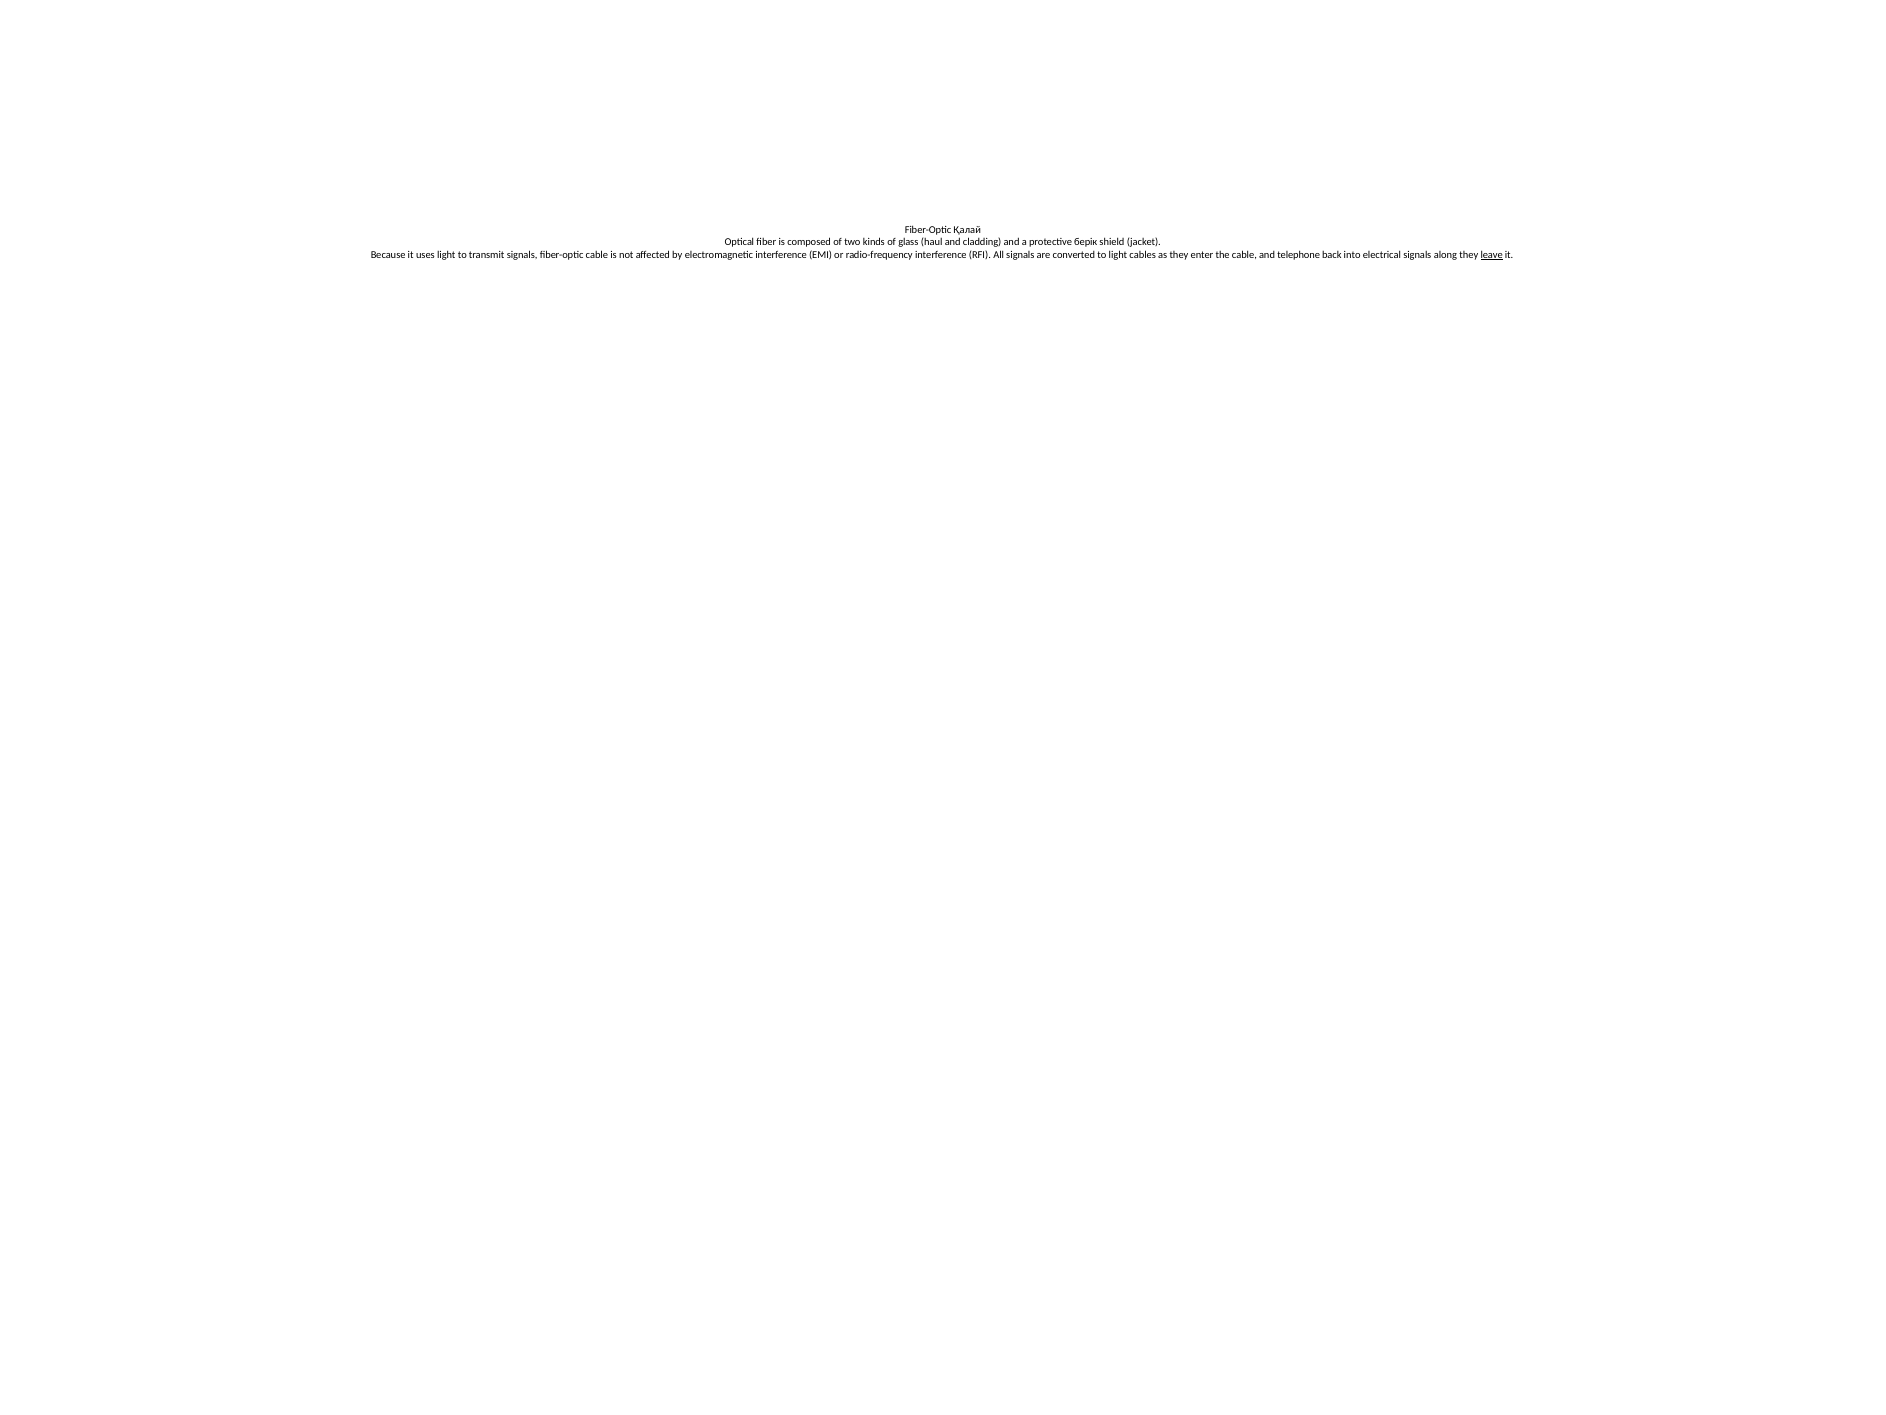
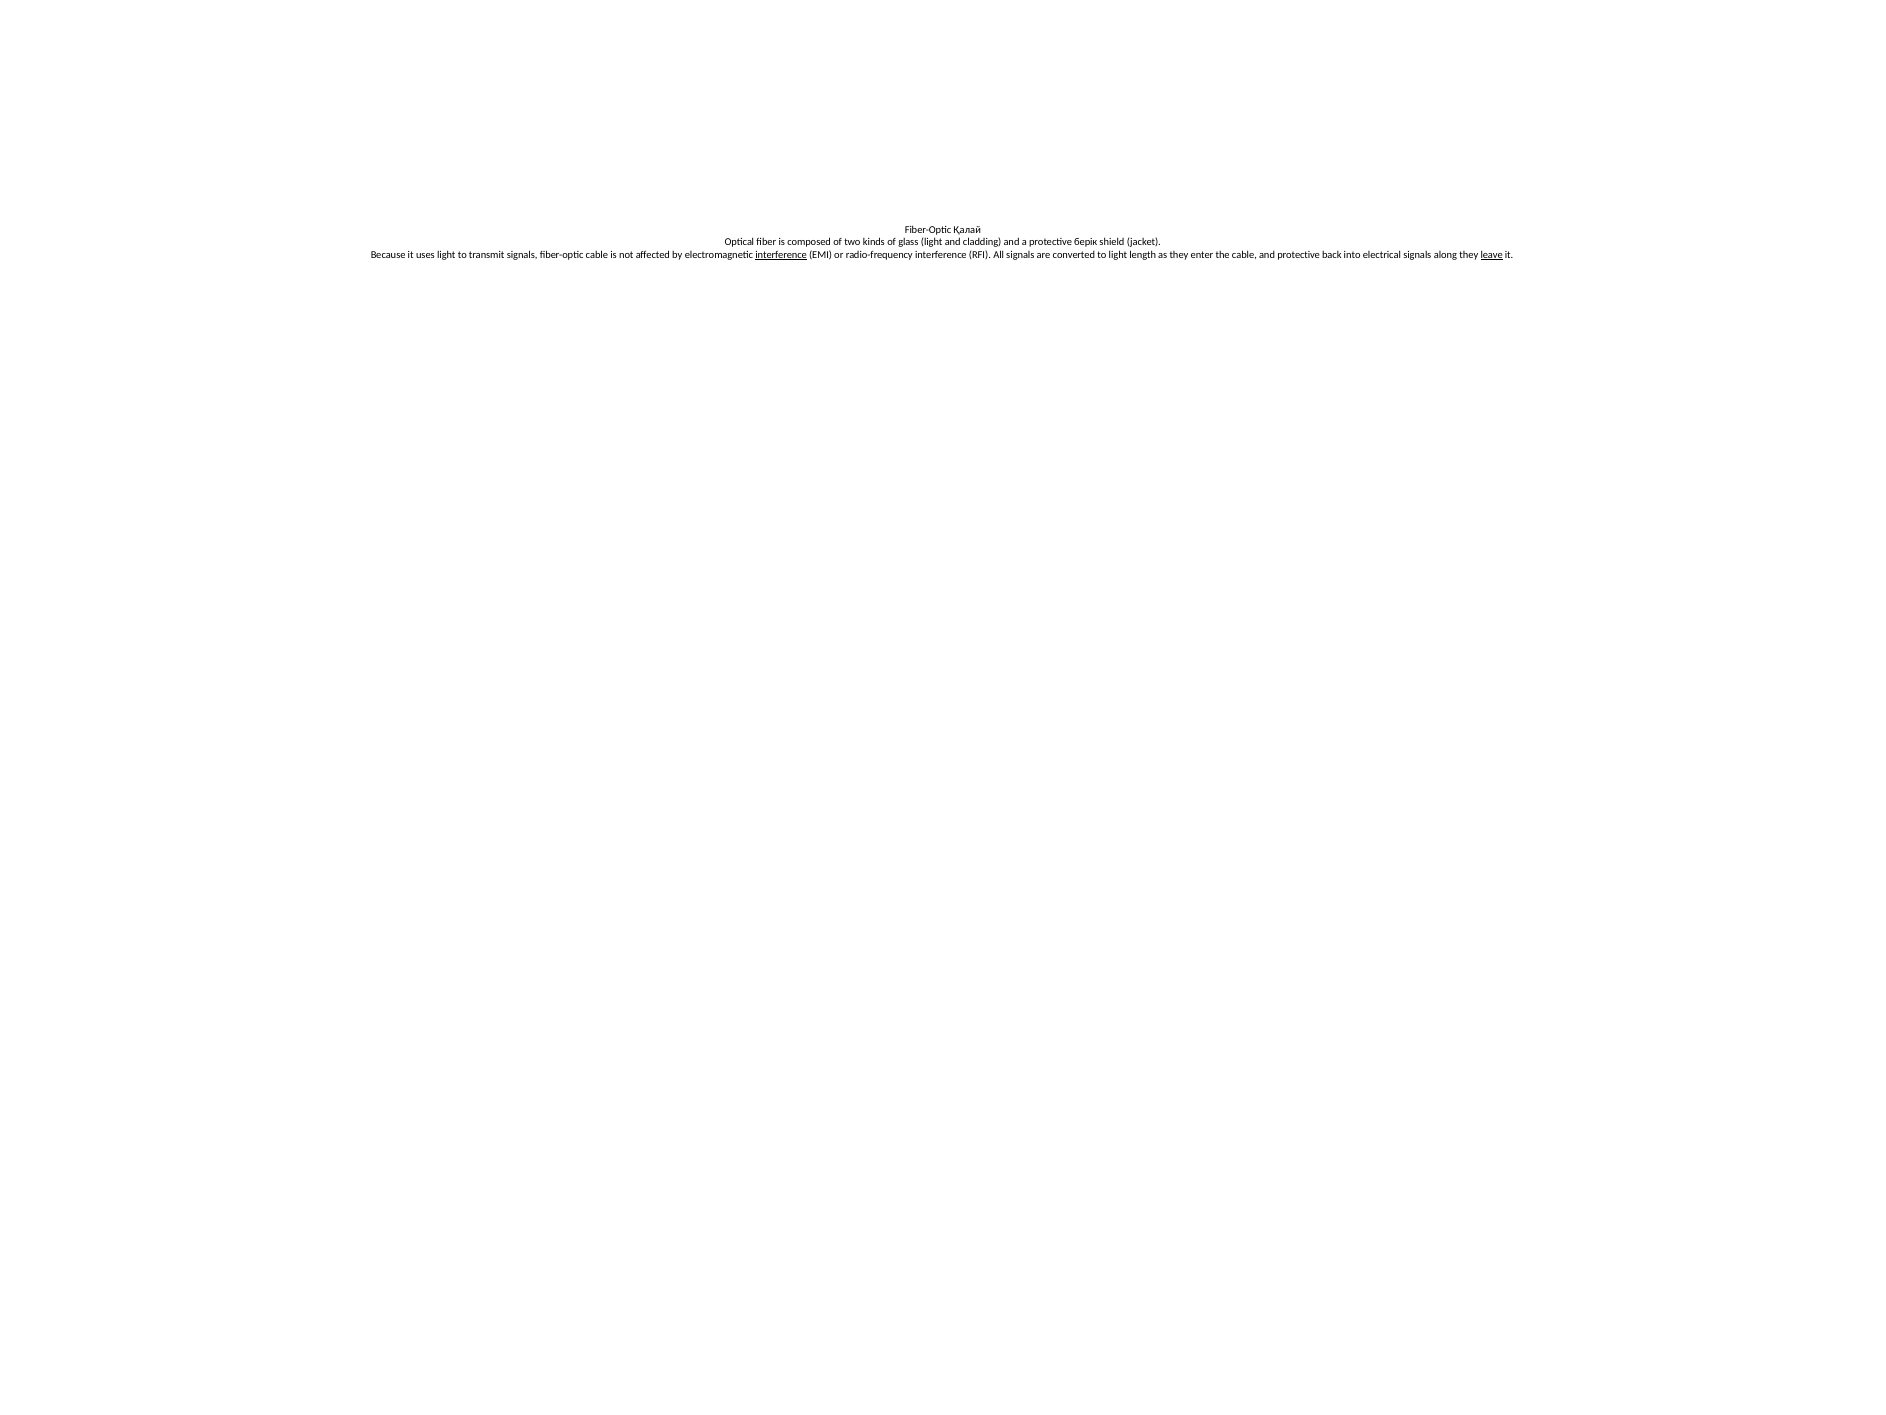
glass haul: haul -> light
interference at (781, 255) underline: none -> present
cables: cables -> length
and telephone: telephone -> protective
